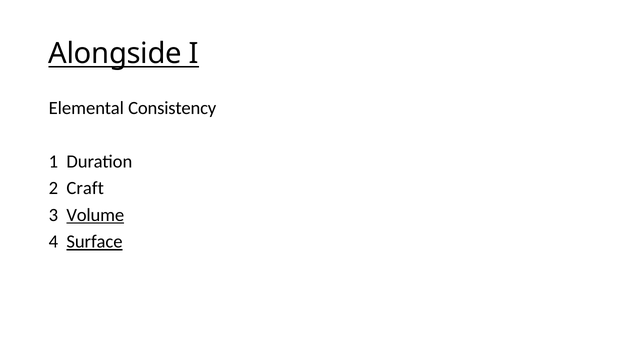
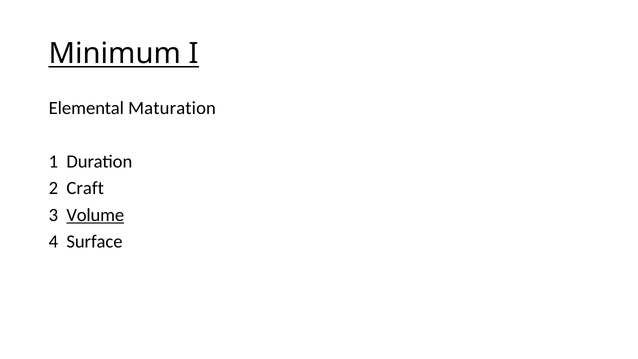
Alongside: Alongside -> Minimum
Consistency: Consistency -> Maturation
Surface underline: present -> none
